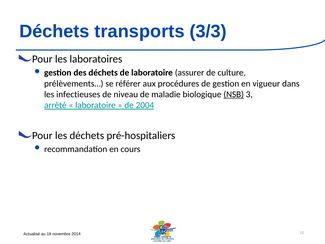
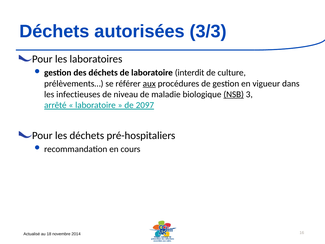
transports: transports -> autorisées
assurer: assurer -> interdit
aux underline: none -> present
2004: 2004 -> 2097
